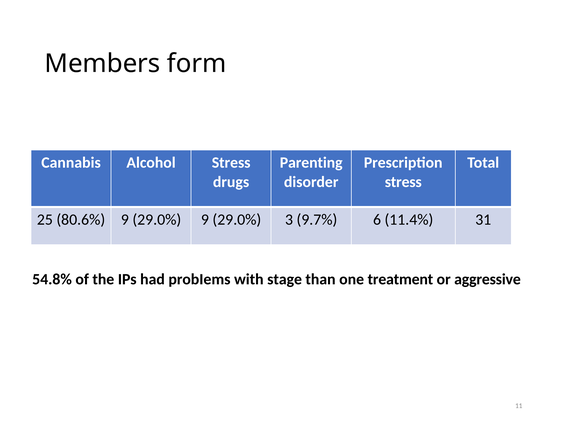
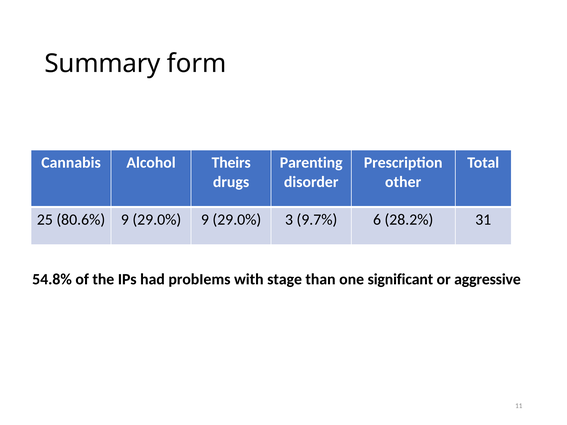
Members: Members -> Summary
Alcohol Stress: Stress -> Theirs
stress at (403, 182): stress -> other
11.4%: 11.4% -> 28.2%
treatment: treatment -> significant
